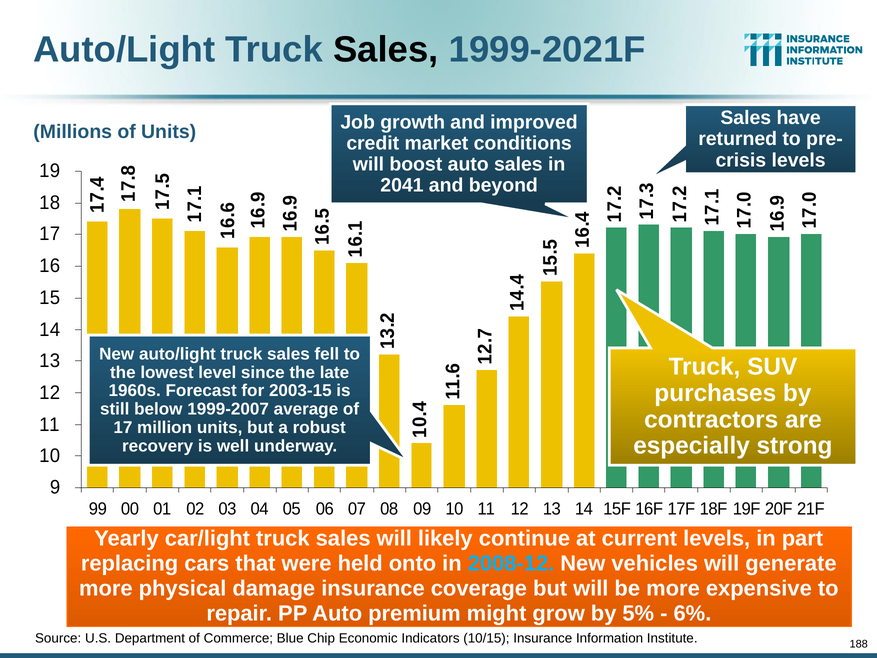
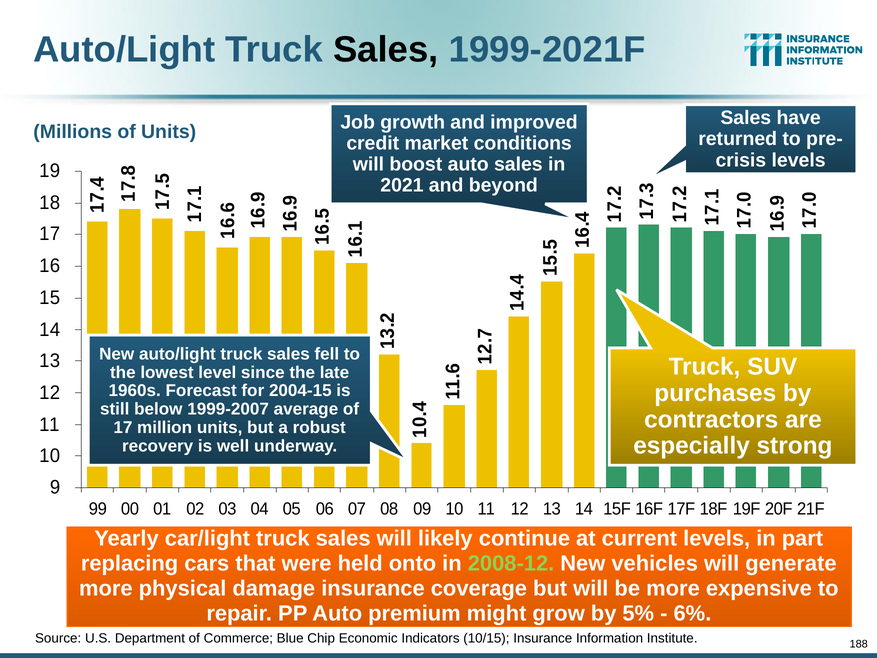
2041: 2041 -> 2021
2003-15: 2003-15 -> 2004-15
2008-12 colour: light blue -> light green
